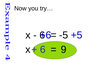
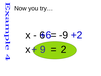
+5: +5 -> +2
-5: -5 -> -9
6 at (43, 49): 6 -> 9
9: 9 -> 2
